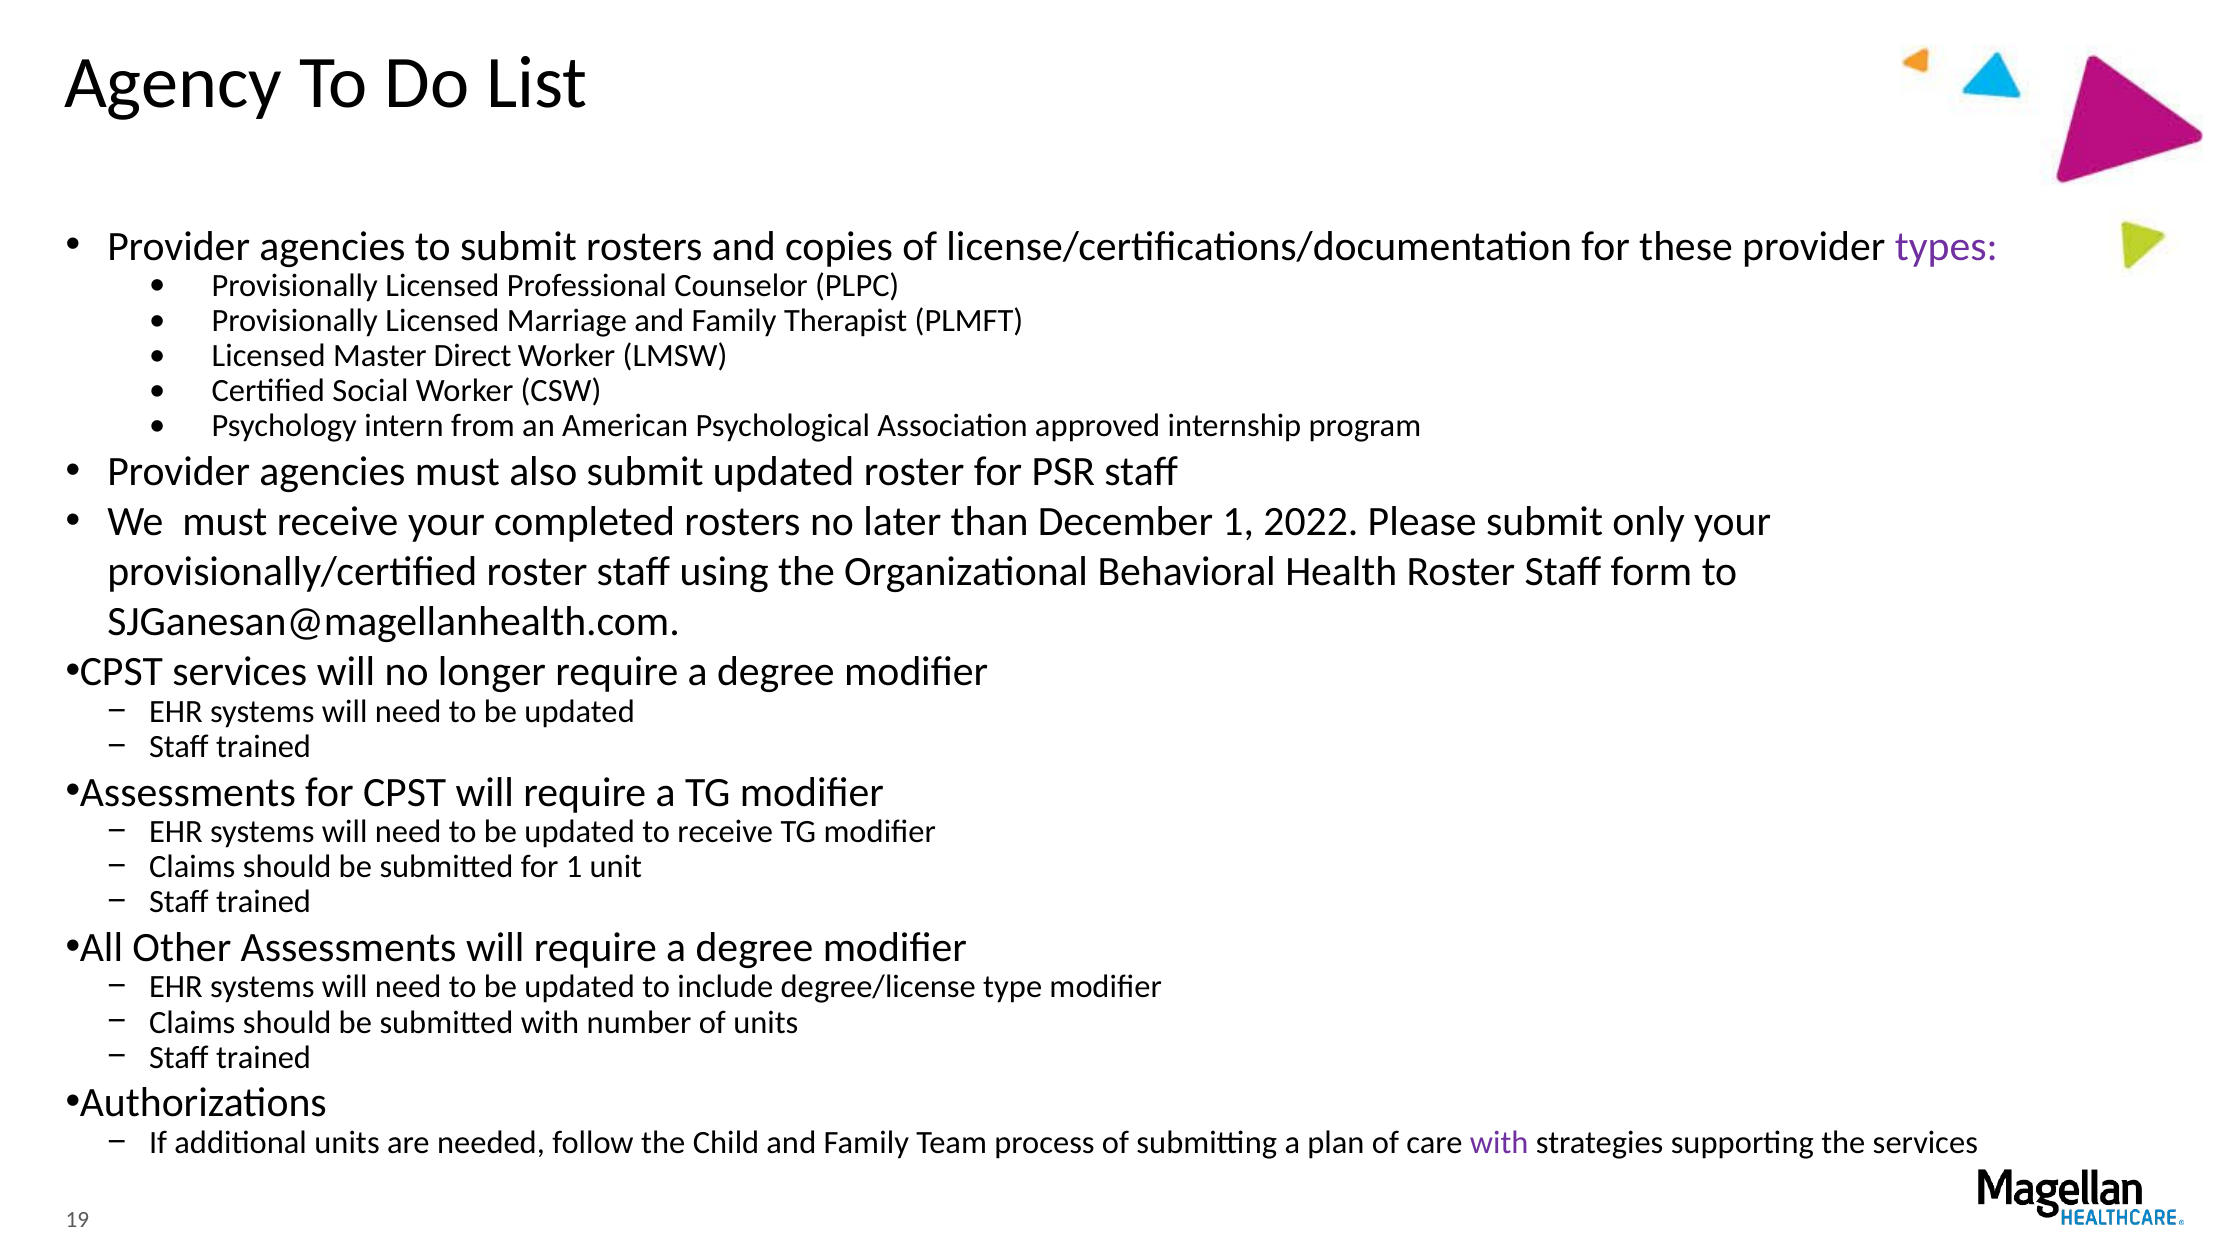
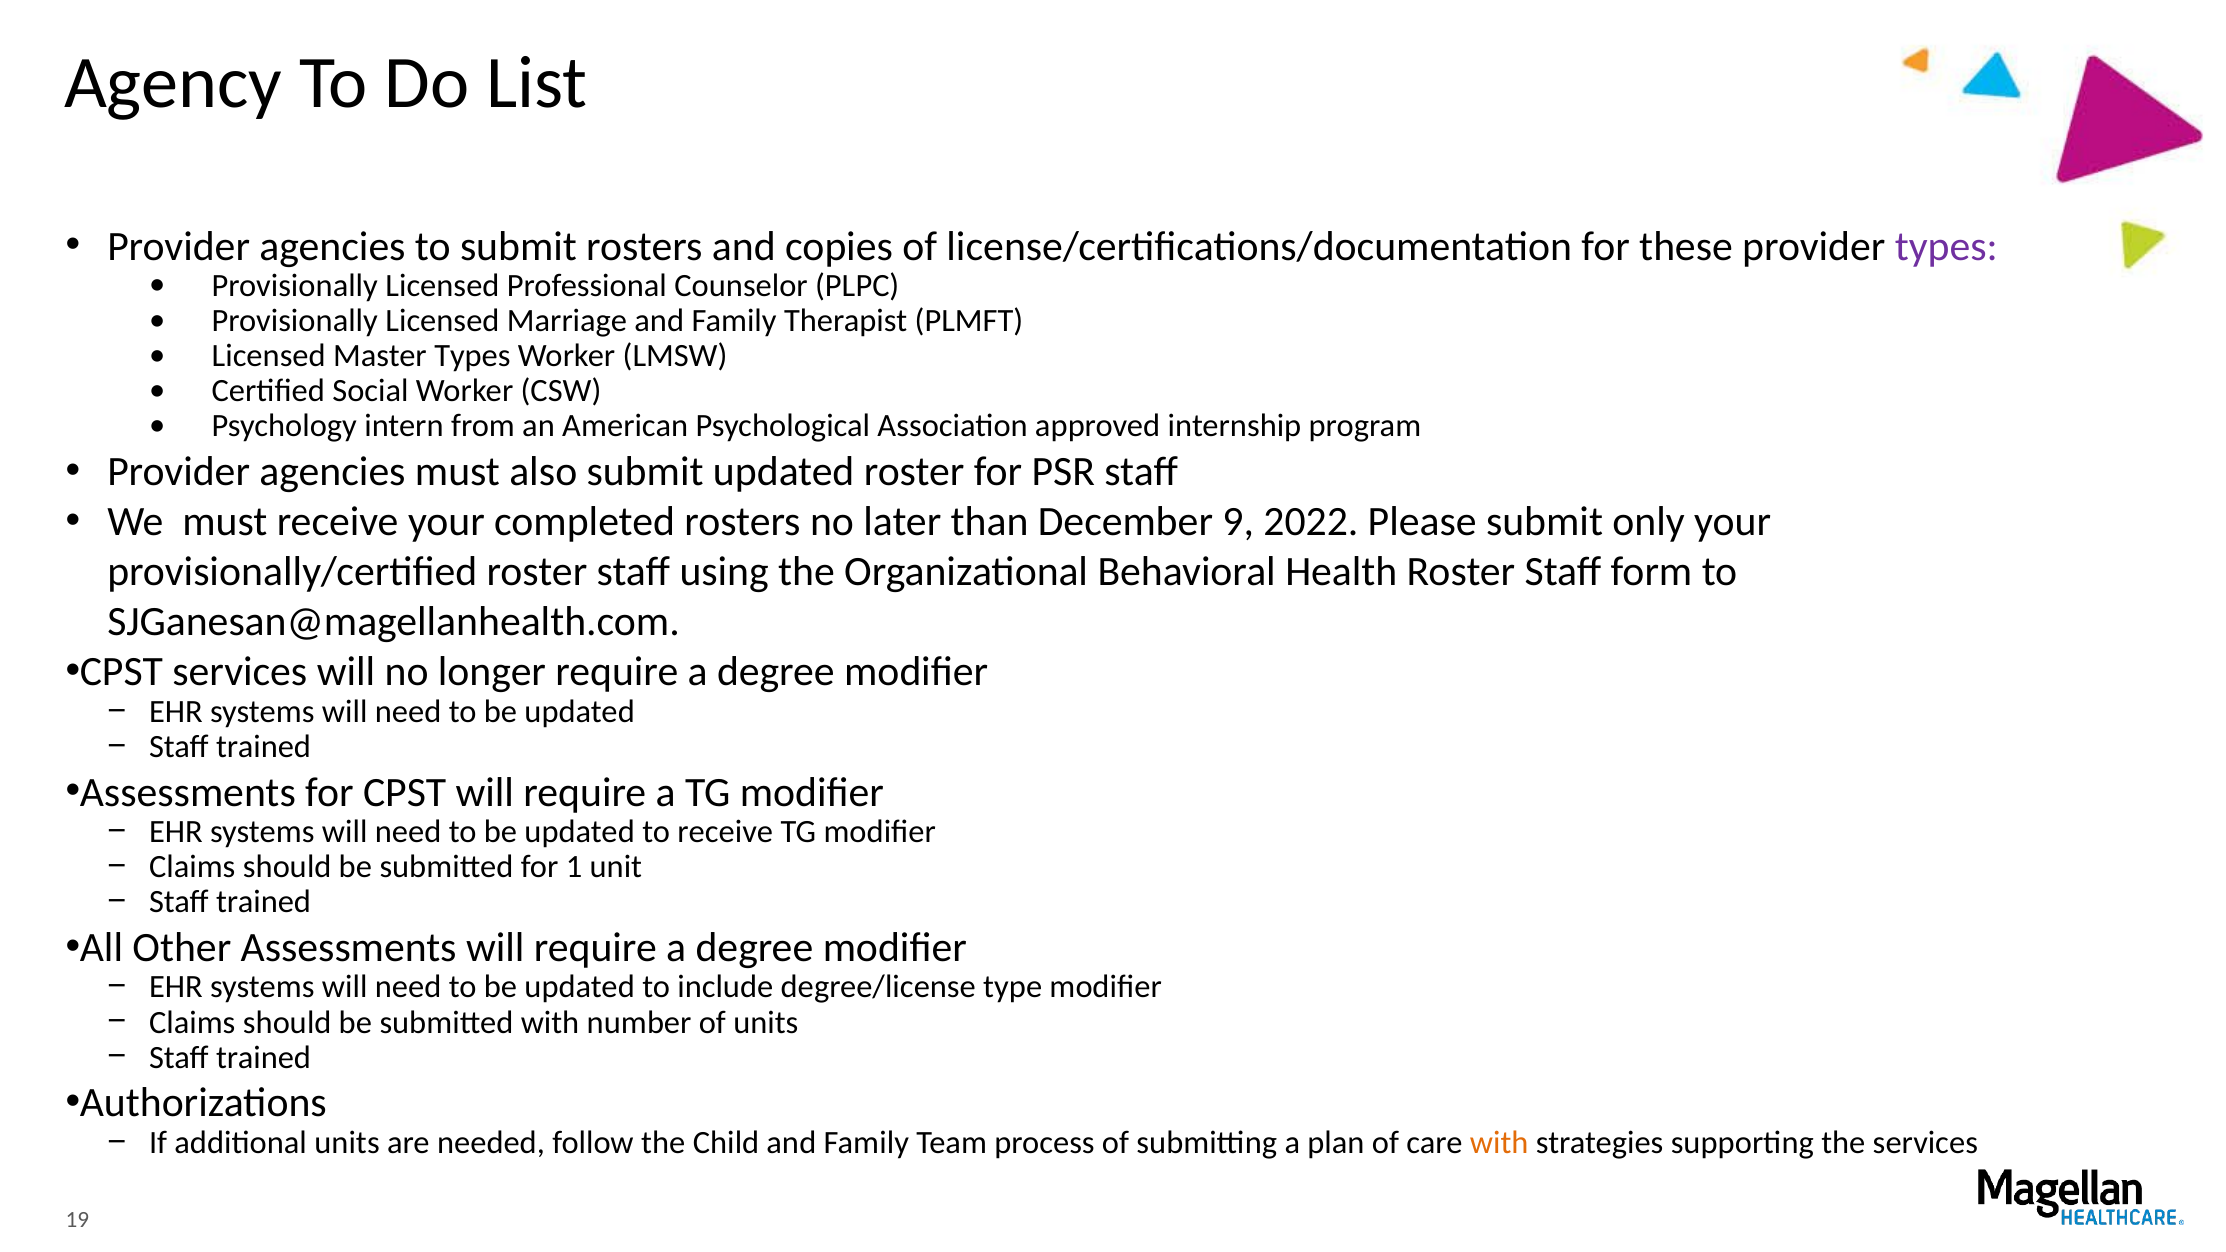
Master Direct: Direct -> Types
December 1: 1 -> 9
with at (1499, 1143) colour: purple -> orange
